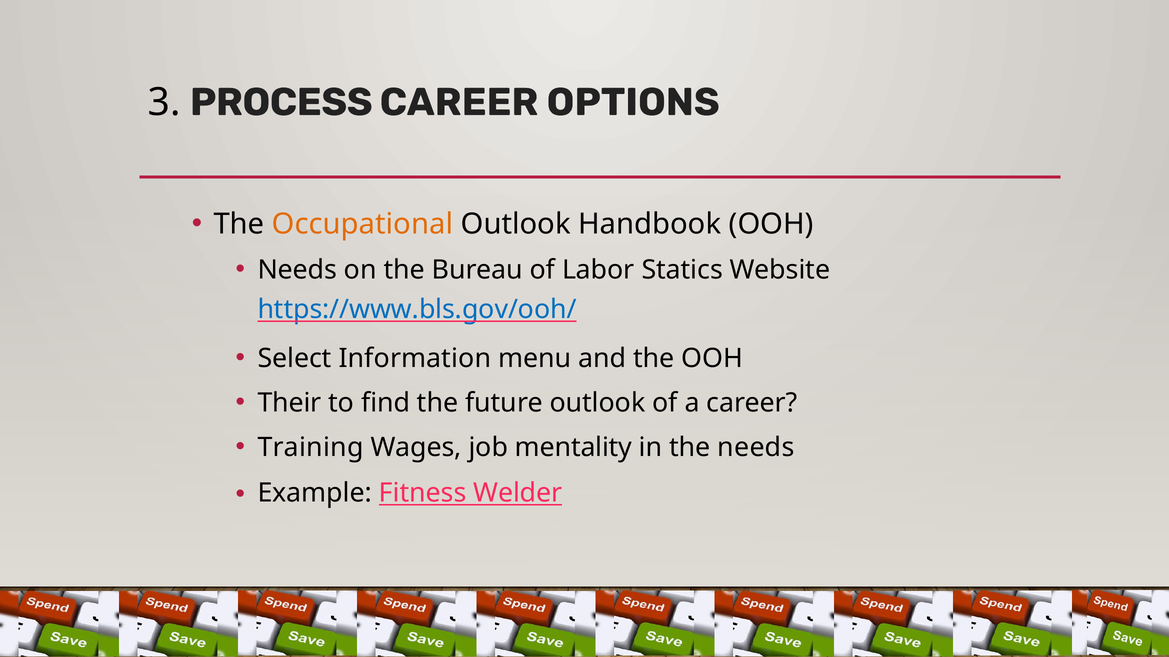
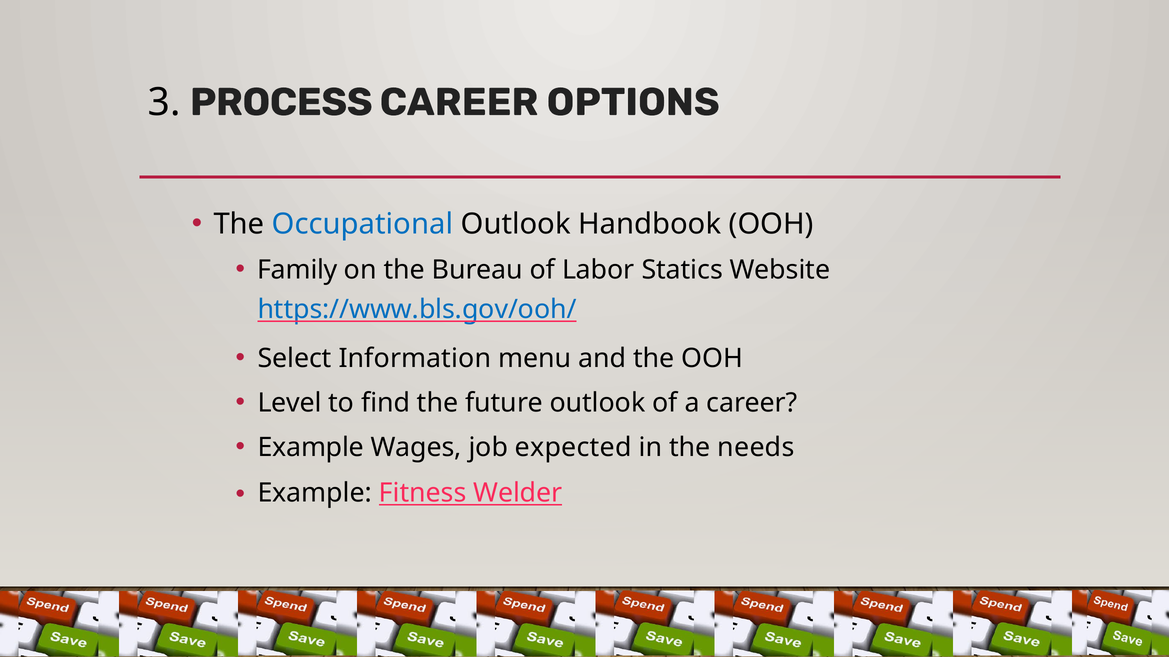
Occupational colour: orange -> blue
Needs at (297, 270): Needs -> Family
Their: Their -> Level
Training at (311, 448): Training -> Example
mentality: mentality -> expected
